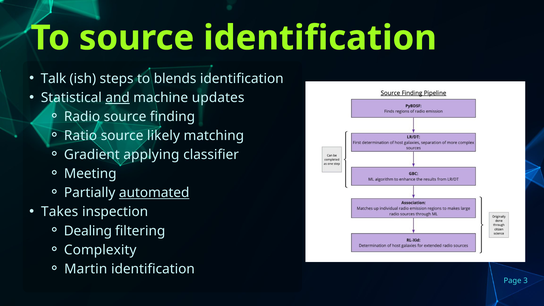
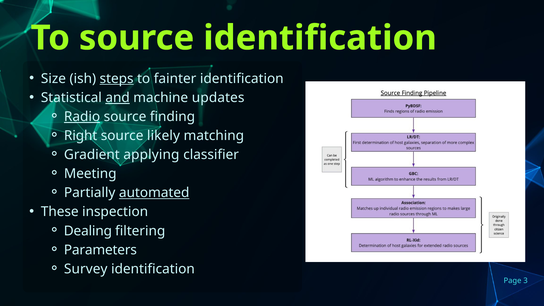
Talk: Talk -> Size
steps underline: none -> present
blends: blends -> fainter
Radio underline: none -> present
Ratio: Ratio -> Right
Takes: Takes -> These
Complexity: Complexity -> Parameters
Martin: Martin -> Survey
